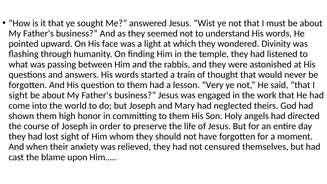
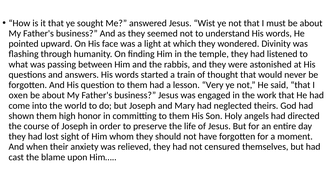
sight at (18, 95): sight -> oxen
